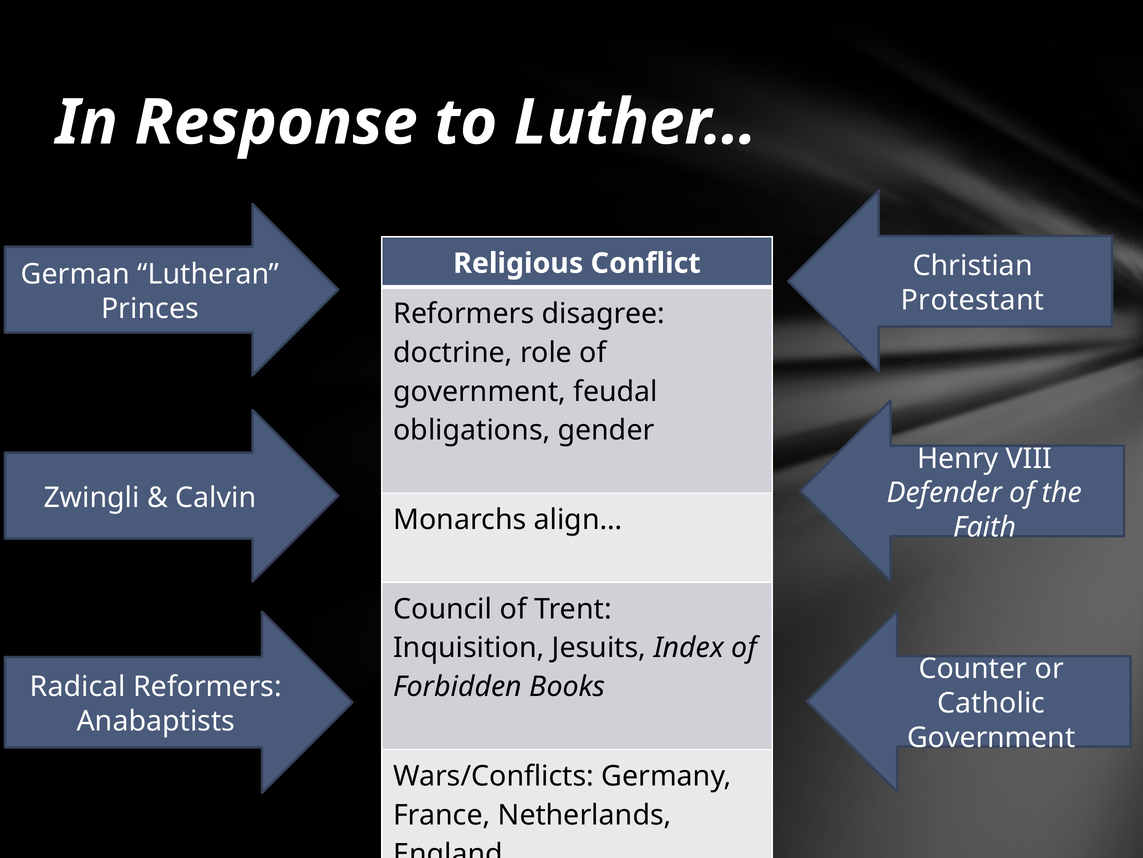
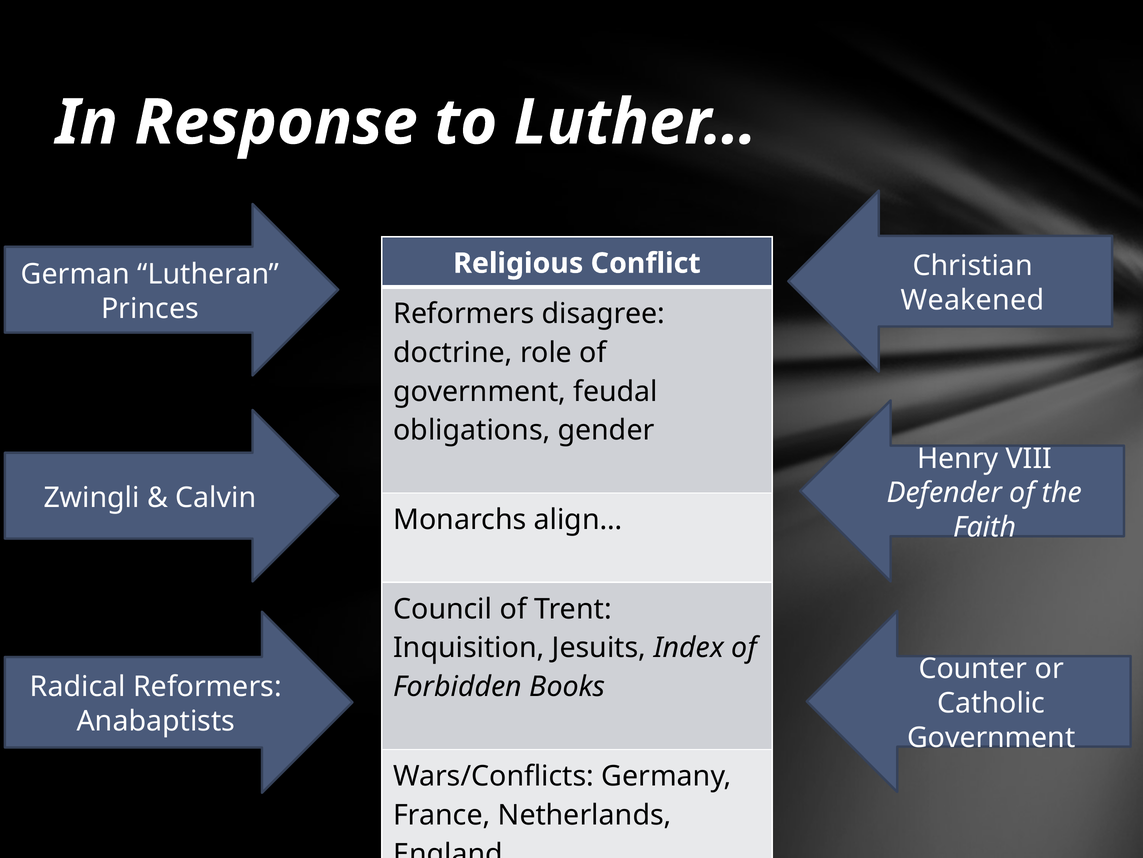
Protestant: Protestant -> Weakened
